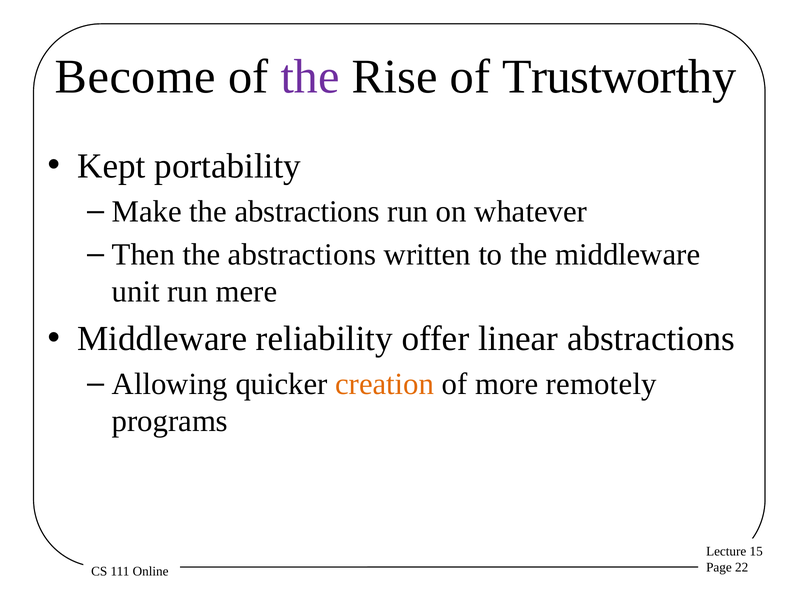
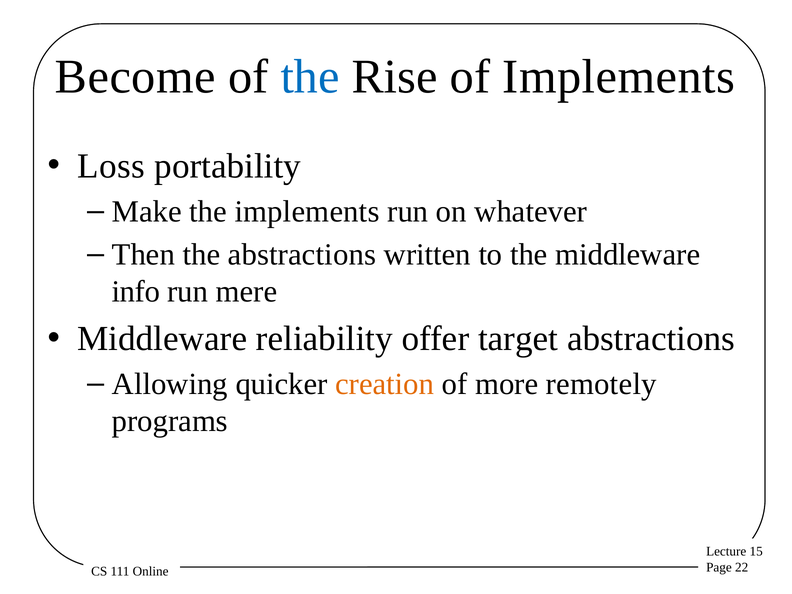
the at (310, 77) colour: purple -> blue
of Trustworthy: Trustworthy -> Implements
Kept: Kept -> Loss
Make the abstractions: abstractions -> implements
unit: unit -> info
linear: linear -> target
